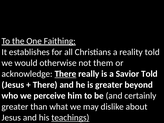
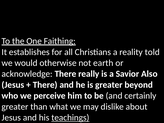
them: them -> earth
There at (65, 74) underline: present -> none
Savior Told: Told -> Also
